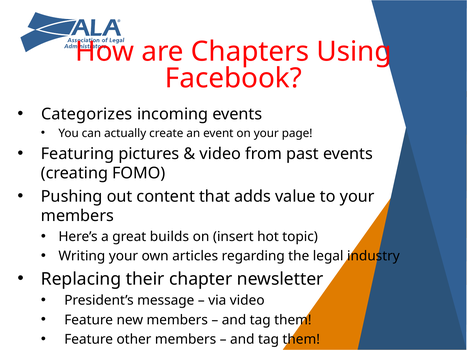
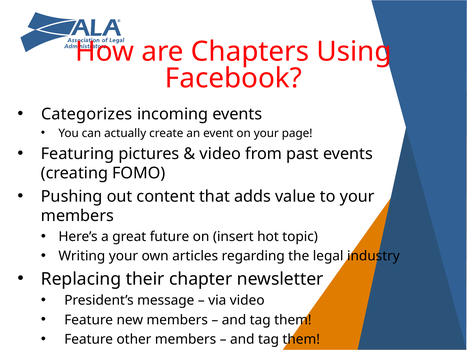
builds: builds -> future
